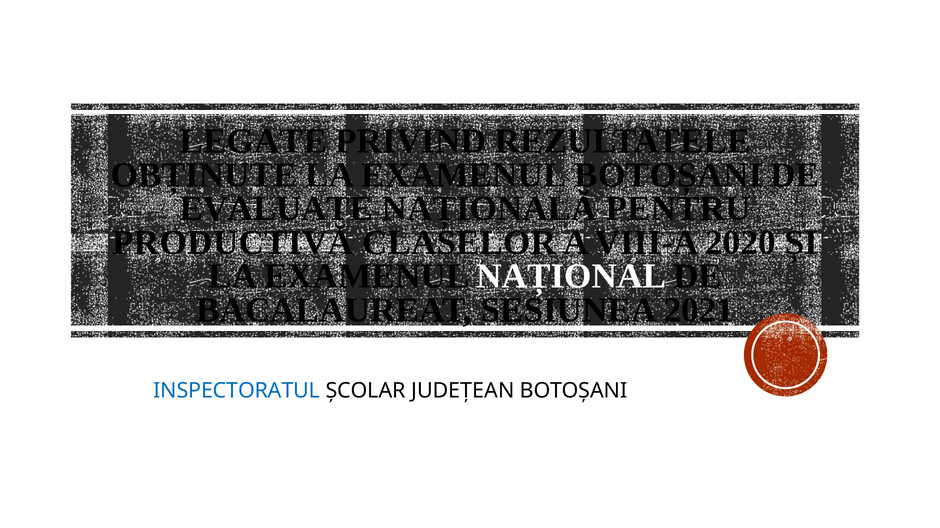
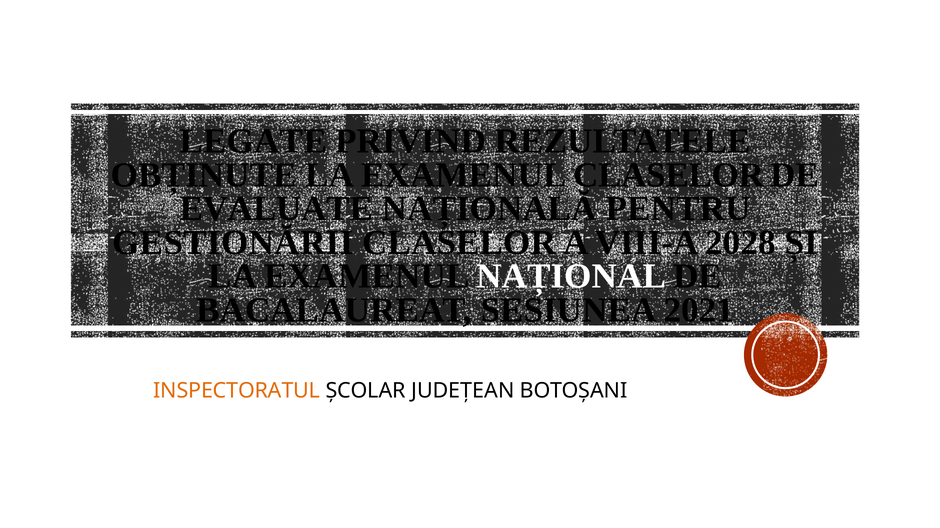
EXAMENUL BOTOȘANI: BOTOȘANI -> CLASELOR
PRODUCTIVĂ: PRODUCTIVĂ -> GESTIONĂRII
2020: 2020 -> 2028
INSPECTORATUL colour: blue -> orange
